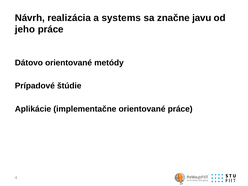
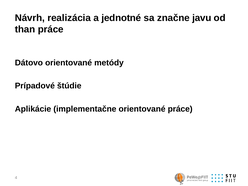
systems: systems -> jednotné
jeho: jeho -> than
